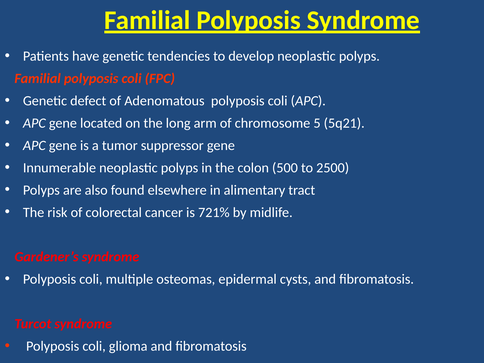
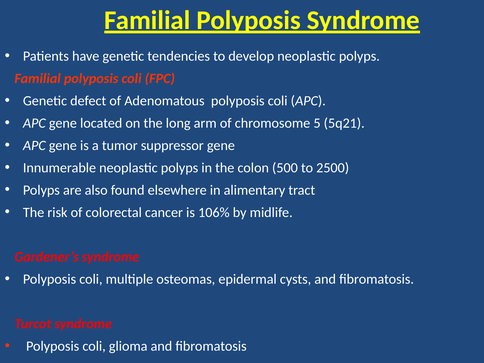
721%: 721% -> 106%
